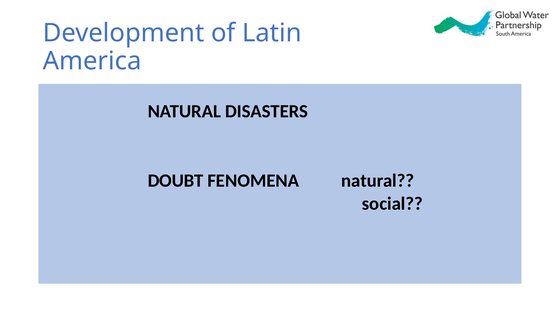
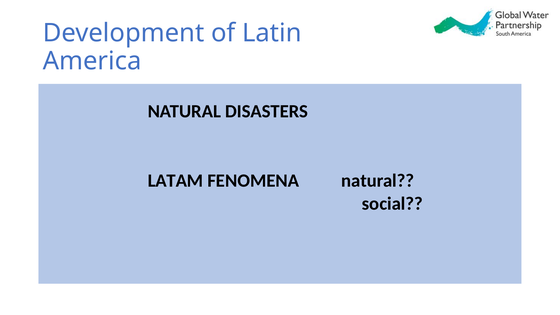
DOUBT: DOUBT -> LATAM
